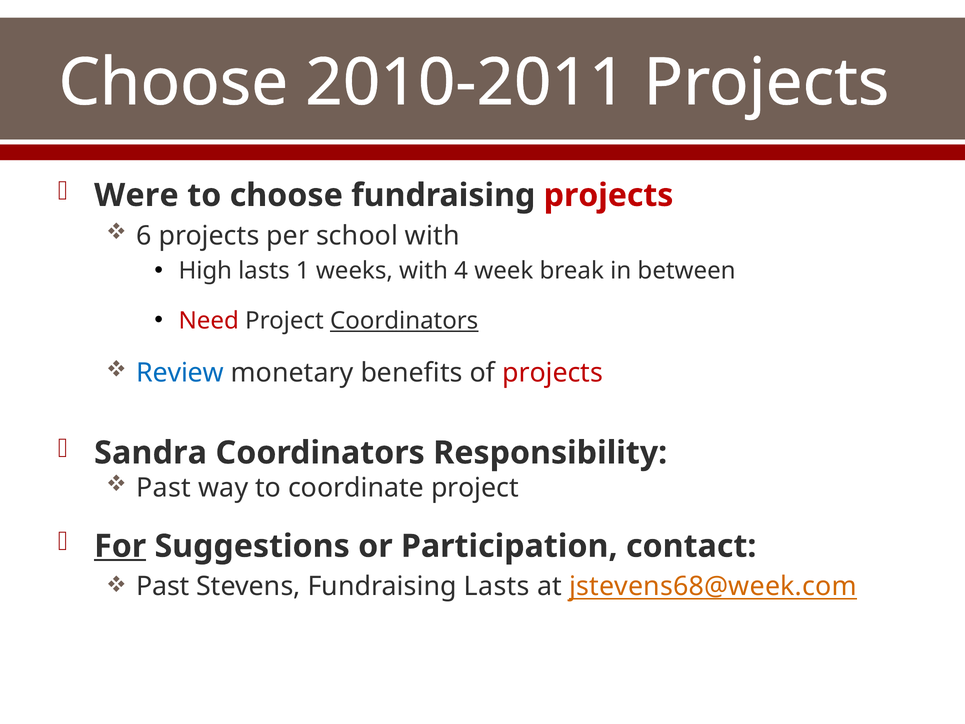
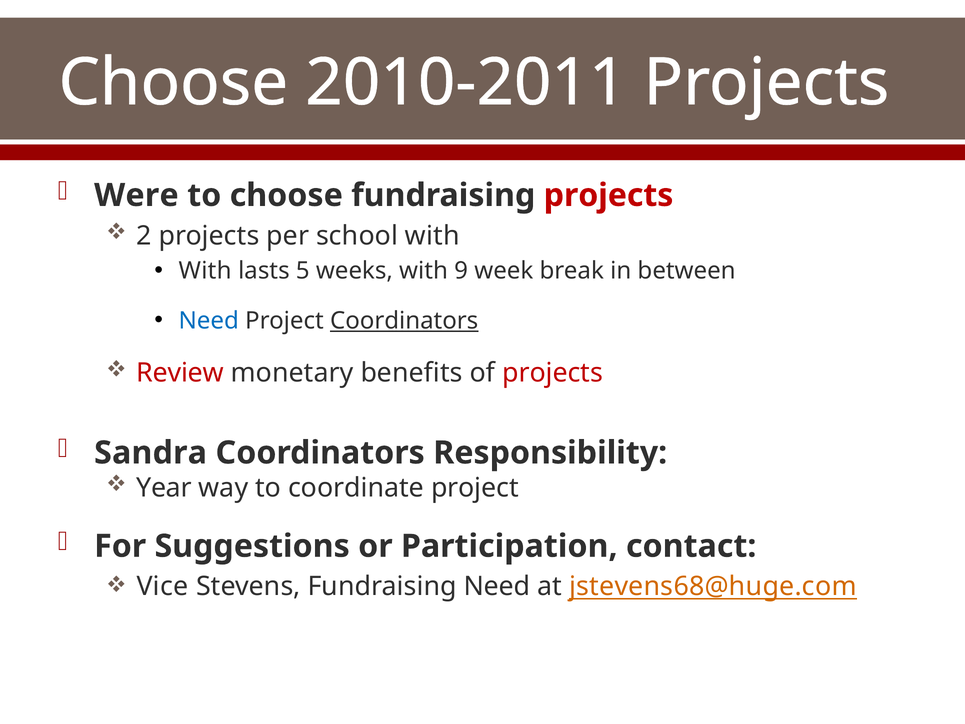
6: 6 -> 2
High at (205, 271): High -> With
1: 1 -> 5
4: 4 -> 9
Need at (209, 321) colour: red -> blue
Review colour: blue -> red
Past at (164, 488): Past -> Year
For underline: present -> none
Past at (163, 586): Past -> Vice
Fundraising Lasts: Lasts -> Need
jstevens68@week.com: jstevens68@week.com -> jstevens68@huge.com
